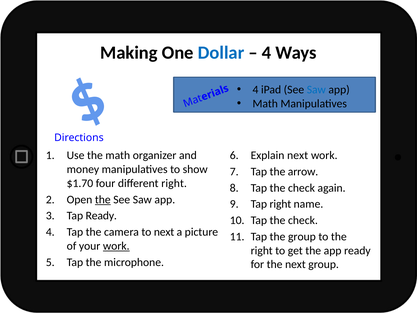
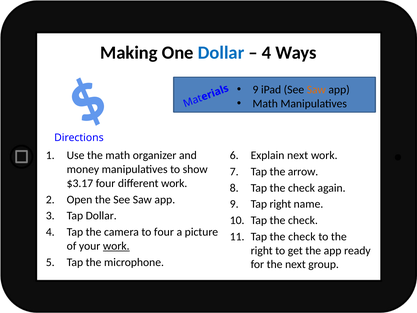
4 at (255, 90): 4 -> 9
Saw at (316, 90) colour: blue -> orange
$1.70: $1.70 -> $3.17
different right: right -> work
the at (103, 199) underline: present -> none
Tap Ready: Ready -> Dollar
to next: next -> four
group at (302, 236): group -> check
